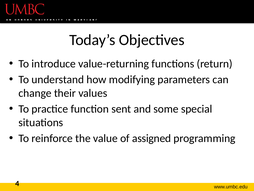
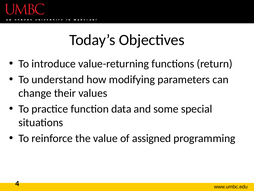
sent: sent -> data
